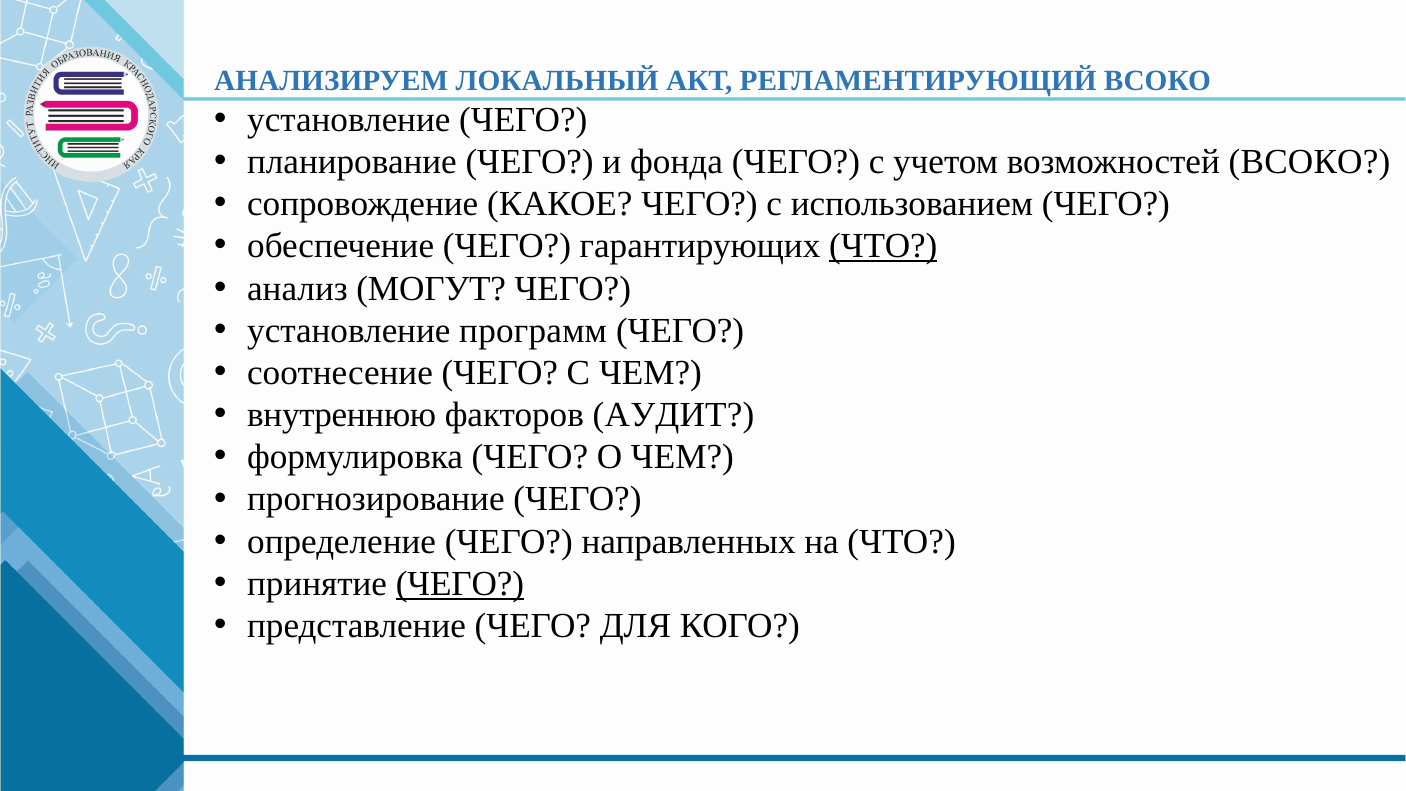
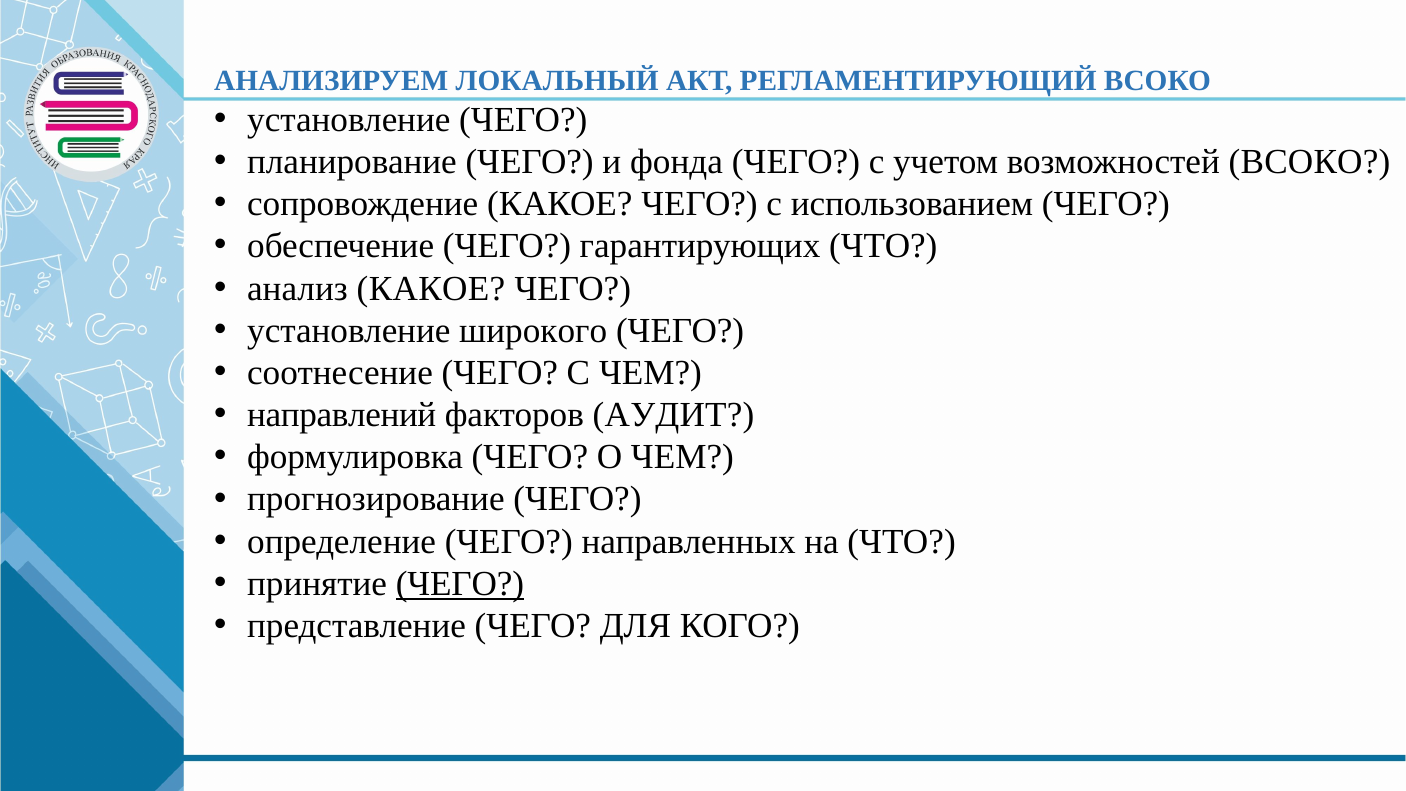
ЧТО at (883, 246) underline: present -> none
анализ МОГУТ: МОГУТ -> КАКОЕ
программ: программ -> широкого
внутреннюю: внутреннюю -> направлений
